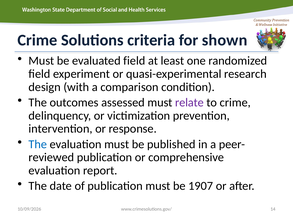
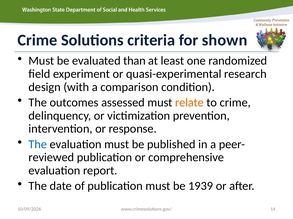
evaluated field: field -> than
relate colour: purple -> orange
1907: 1907 -> 1939
